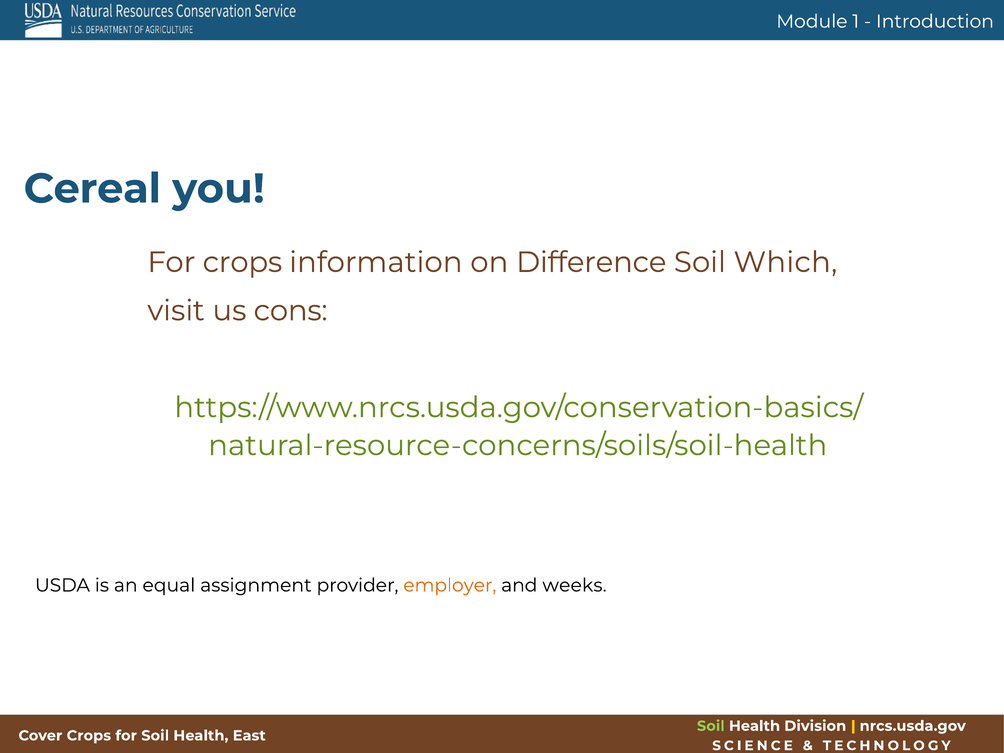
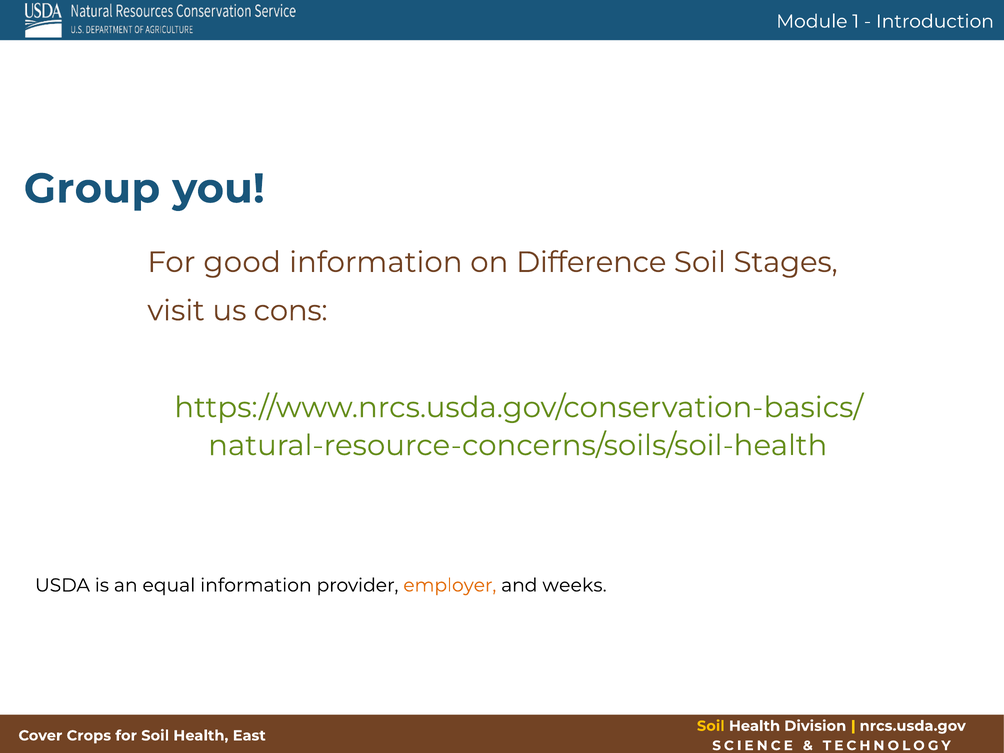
Cereal: Cereal -> Group
For crops: crops -> good
Which: Which -> Stages
equal assignment: assignment -> information
Soil at (711, 726) colour: light green -> yellow
